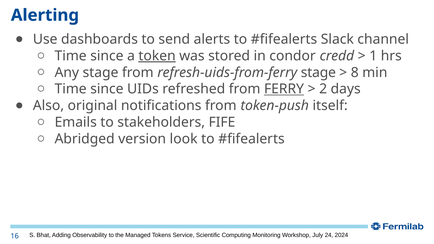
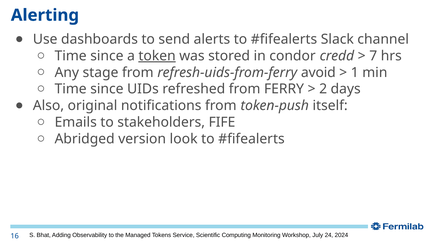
1: 1 -> 7
refresh-uids-from-ferry stage: stage -> avoid
8: 8 -> 1
FERRY underline: present -> none
